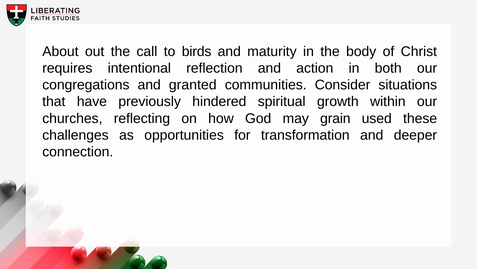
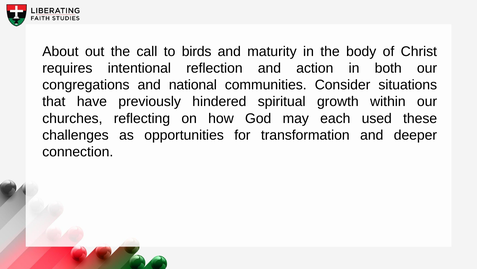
granted: granted -> national
grain: grain -> each
